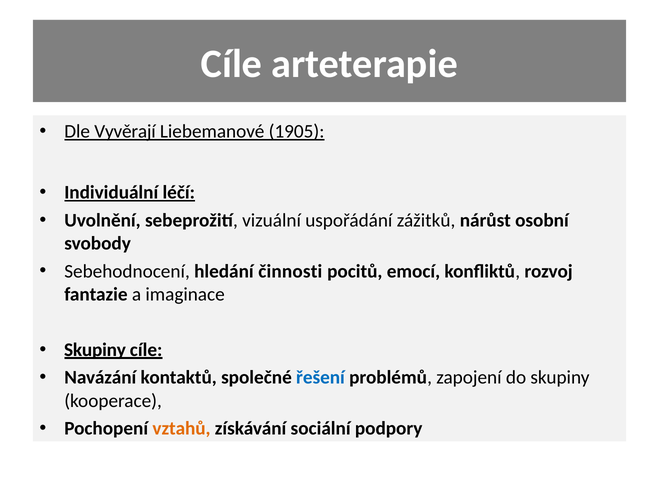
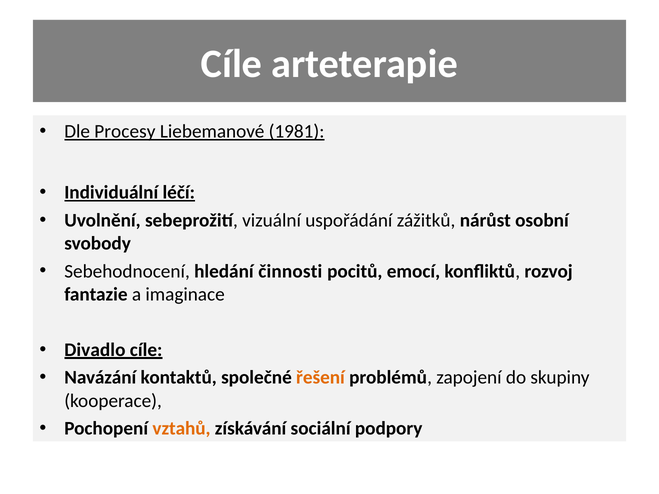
Vyvěrají: Vyvěrají -> Procesy
1905: 1905 -> 1981
Skupiny at (95, 350): Skupiny -> Divadlo
řešení colour: blue -> orange
